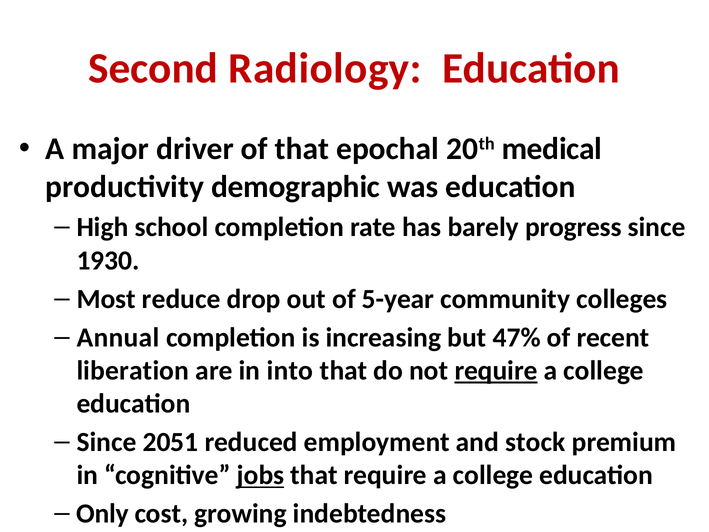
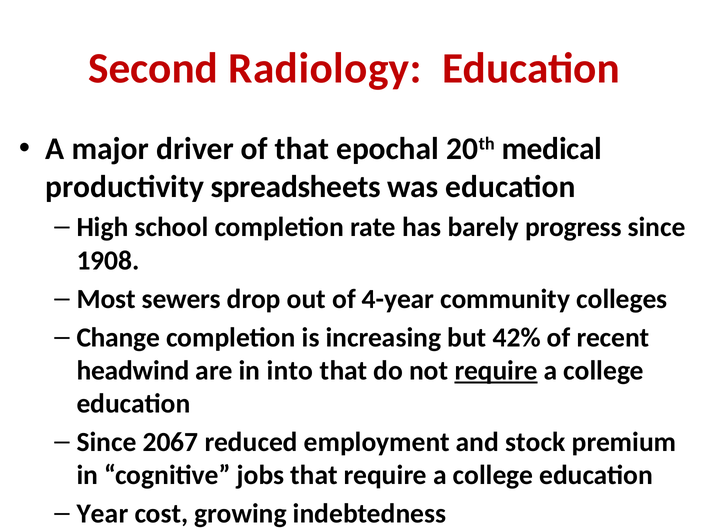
demographic: demographic -> spreadsheets
1930: 1930 -> 1908
reduce: reduce -> sewers
5-year: 5-year -> 4-year
Annual: Annual -> Change
47%: 47% -> 42%
liberation: liberation -> headwind
2051: 2051 -> 2067
jobs underline: present -> none
Only: Only -> Year
